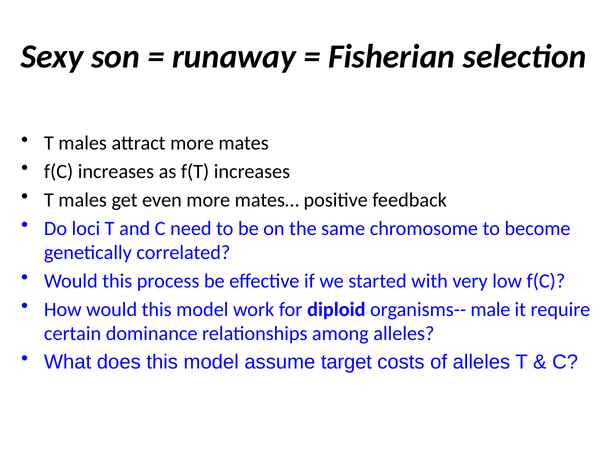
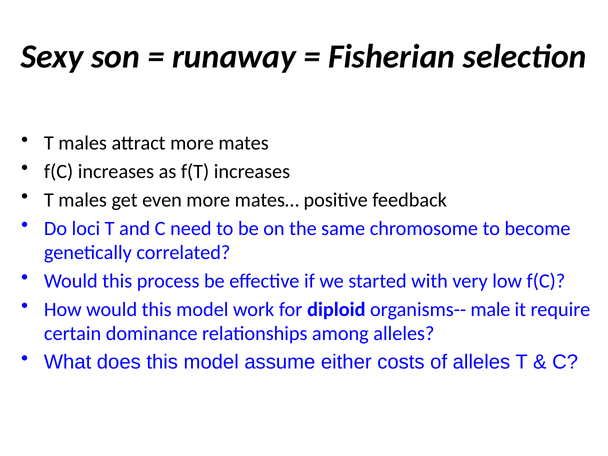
target: target -> either
